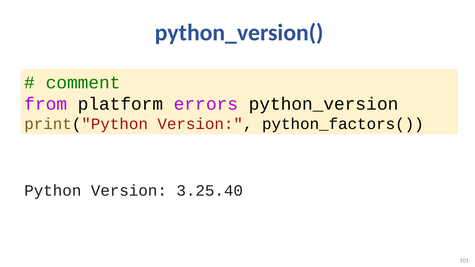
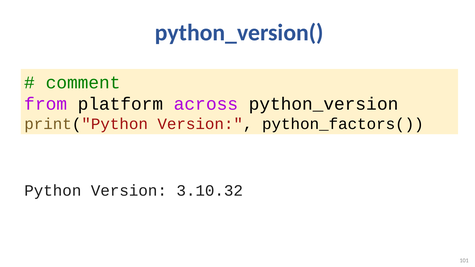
errors: errors -> across
3.25.40: 3.25.40 -> 3.10.32
